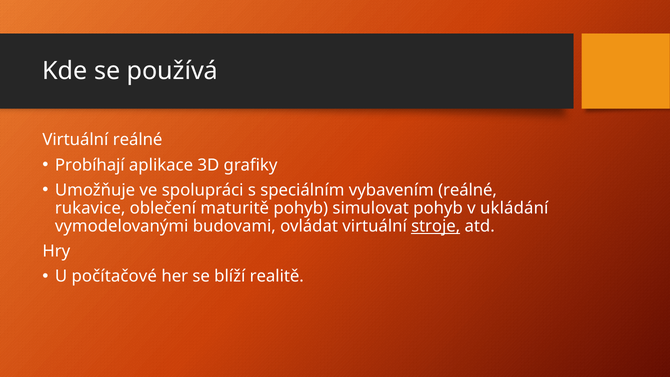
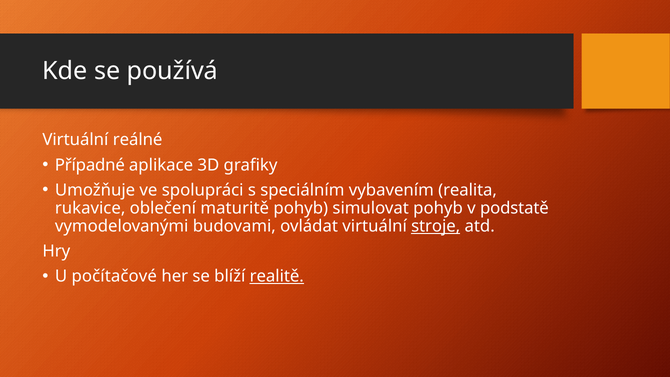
Probíhají: Probíhají -> Případné
vybavením reálné: reálné -> realita
ukládání: ukládání -> podstatě
realitě underline: none -> present
